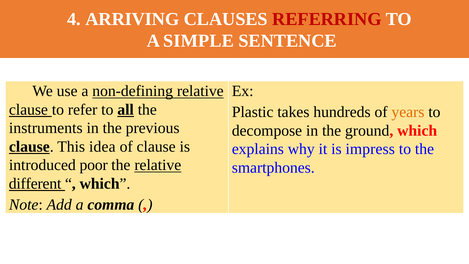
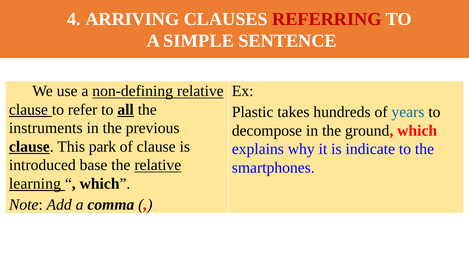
years colour: orange -> blue
idea: idea -> park
impress: impress -> indicate
poor: poor -> base
different: different -> learning
